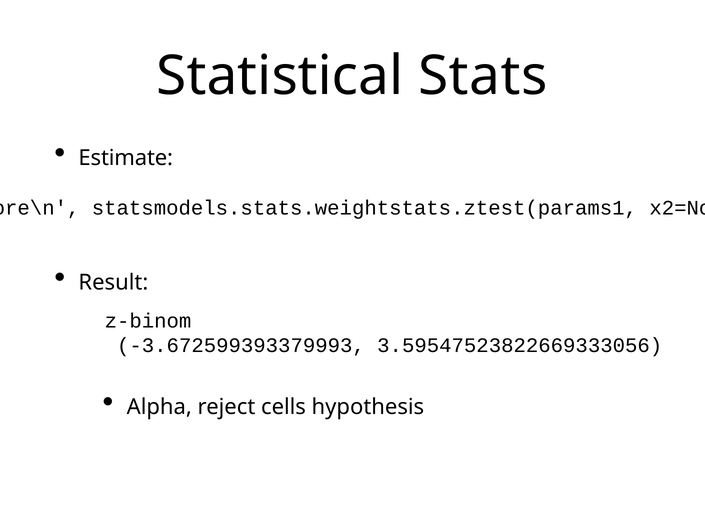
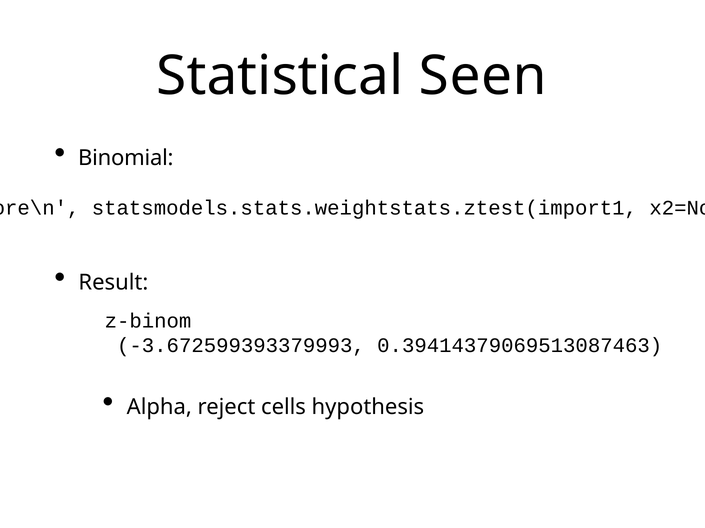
Stats: Stats -> Seen
Estimate: Estimate -> Binomial
statsmodels.stats.weightstats.ztest(params1: statsmodels.stats.weightstats.ztest(params1 -> statsmodels.stats.weightstats.ztest(import1
3.59547523822669333056: 3.59547523822669333056 -> 0.39414379069513087463
